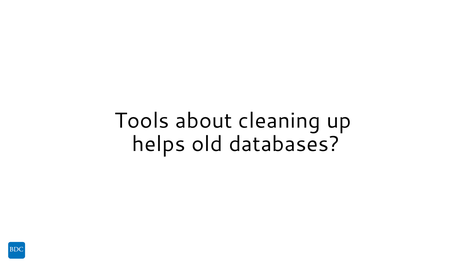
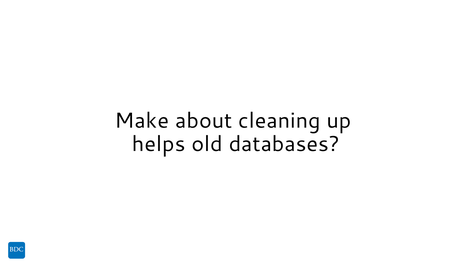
Tools: Tools -> Make
